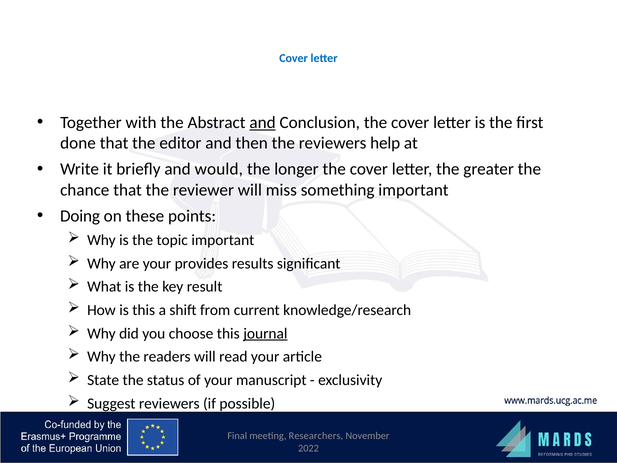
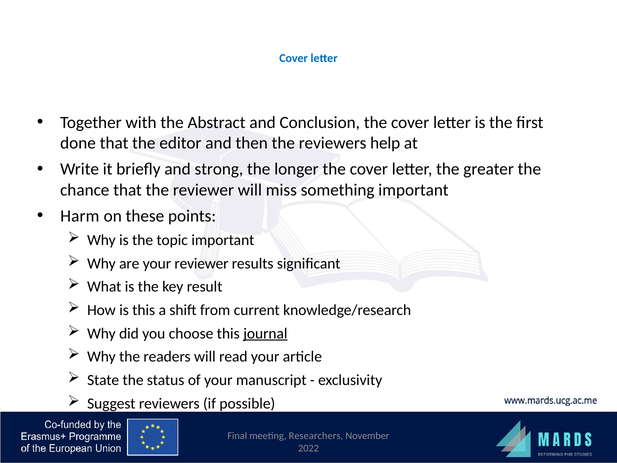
and at (263, 123) underline: present -> none
would: would -> strong
Doing: Doing -> Harm
your provides: provides -> reviewer
